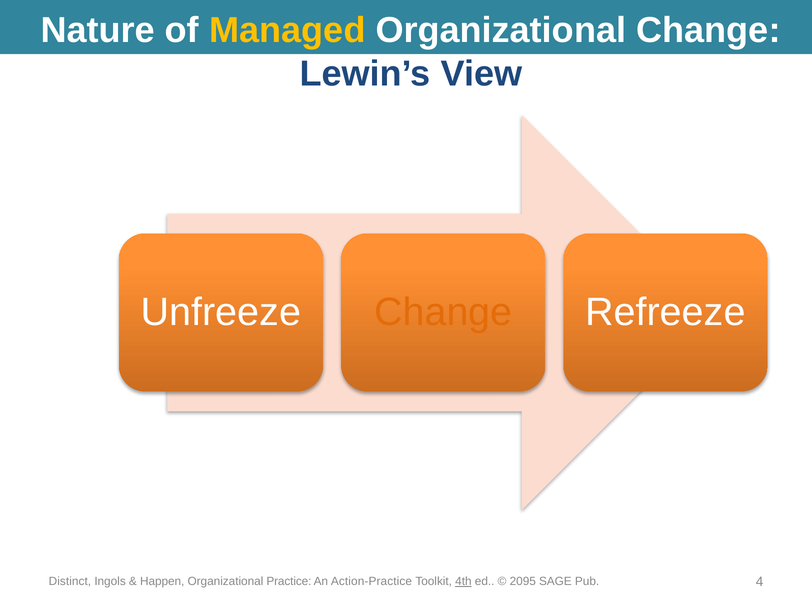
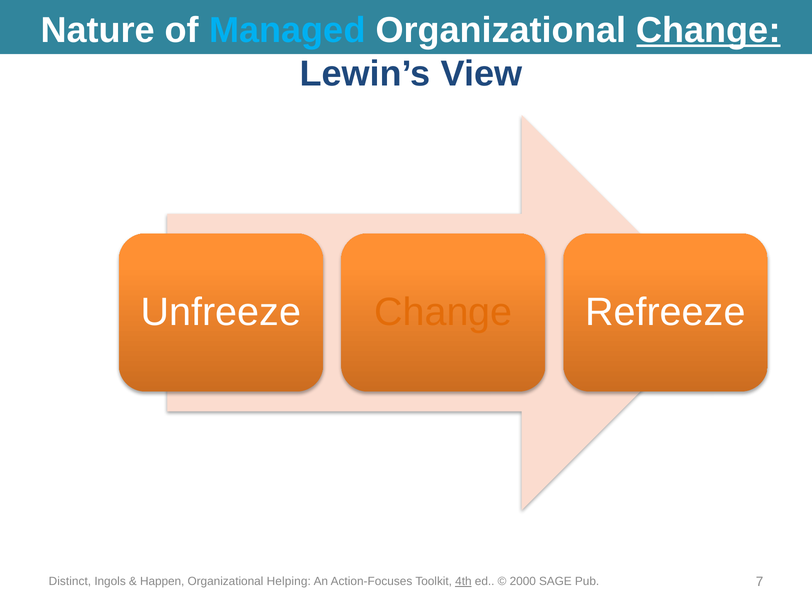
Managed colour: yellow -> light blue
Change at (708, 30) underline: none -> present
Practice: Practice -> Helping
Action-Practice: Action-Practice -> Action-Focuses
2095: 2095 -> 2000
4: 4 -> 7
